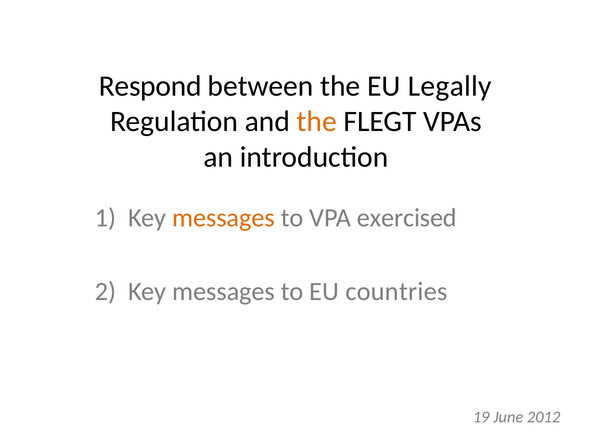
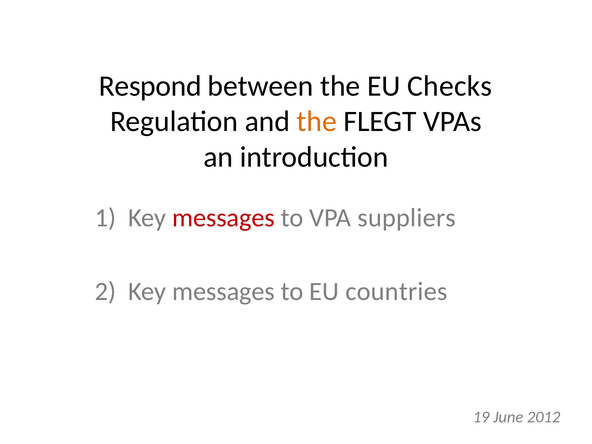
Legally: Legally -> Checks
messages at (223, 218) colour: orange -> red
exercised: exercised -> suppliers
